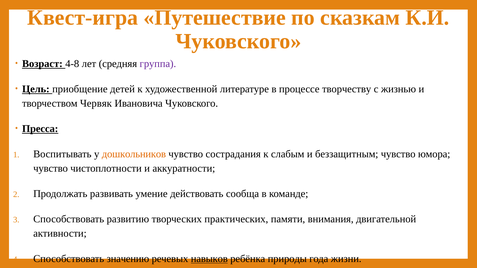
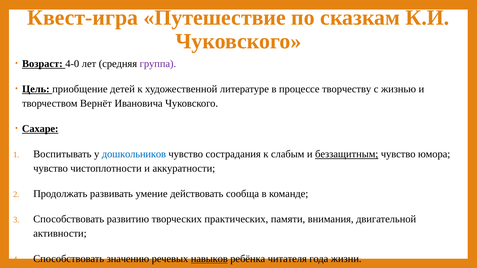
4-8: 4-8 -> 4-0
Червяк: Червяк -> Вернёт
Пресса: Пресса -> Сахаре
дошкольников colour: orange -> blue
беззащитным underline: none -> present
природы: природы -> читателя
